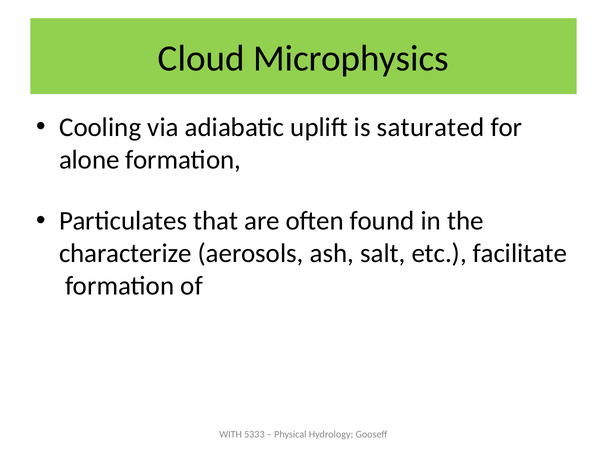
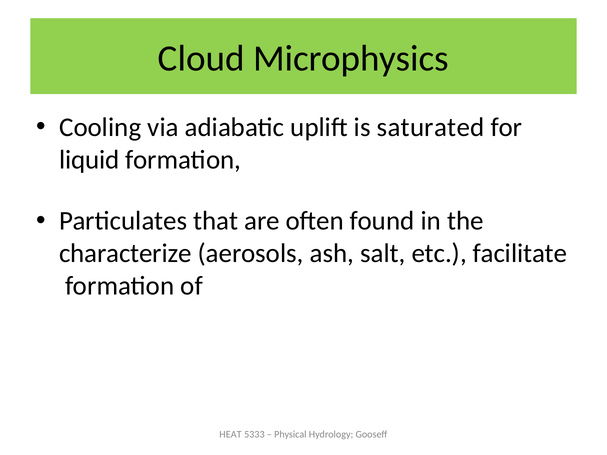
alone at (89, 160): alone -> liquid
WITH: WITH -> HEAT
